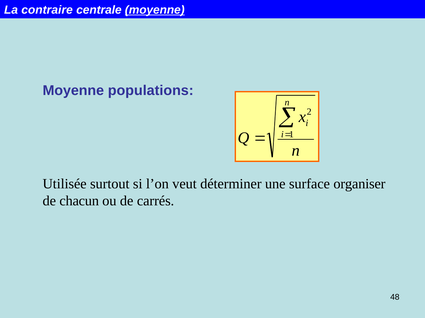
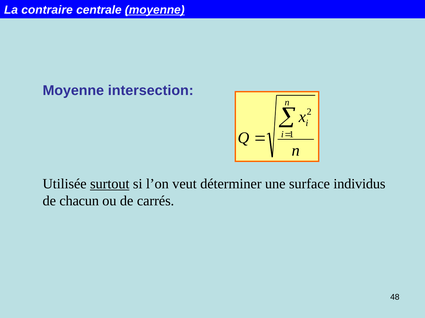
populations: populations -> intersection
surtout underline: none -> present
organiser: organiser -> individus
